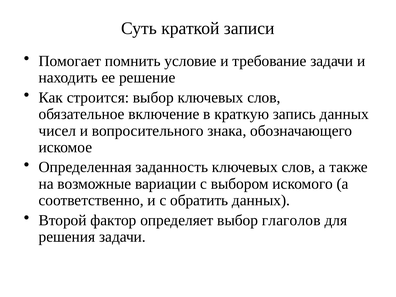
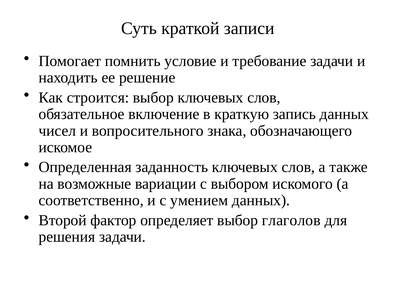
обратить: обратить -> умением
